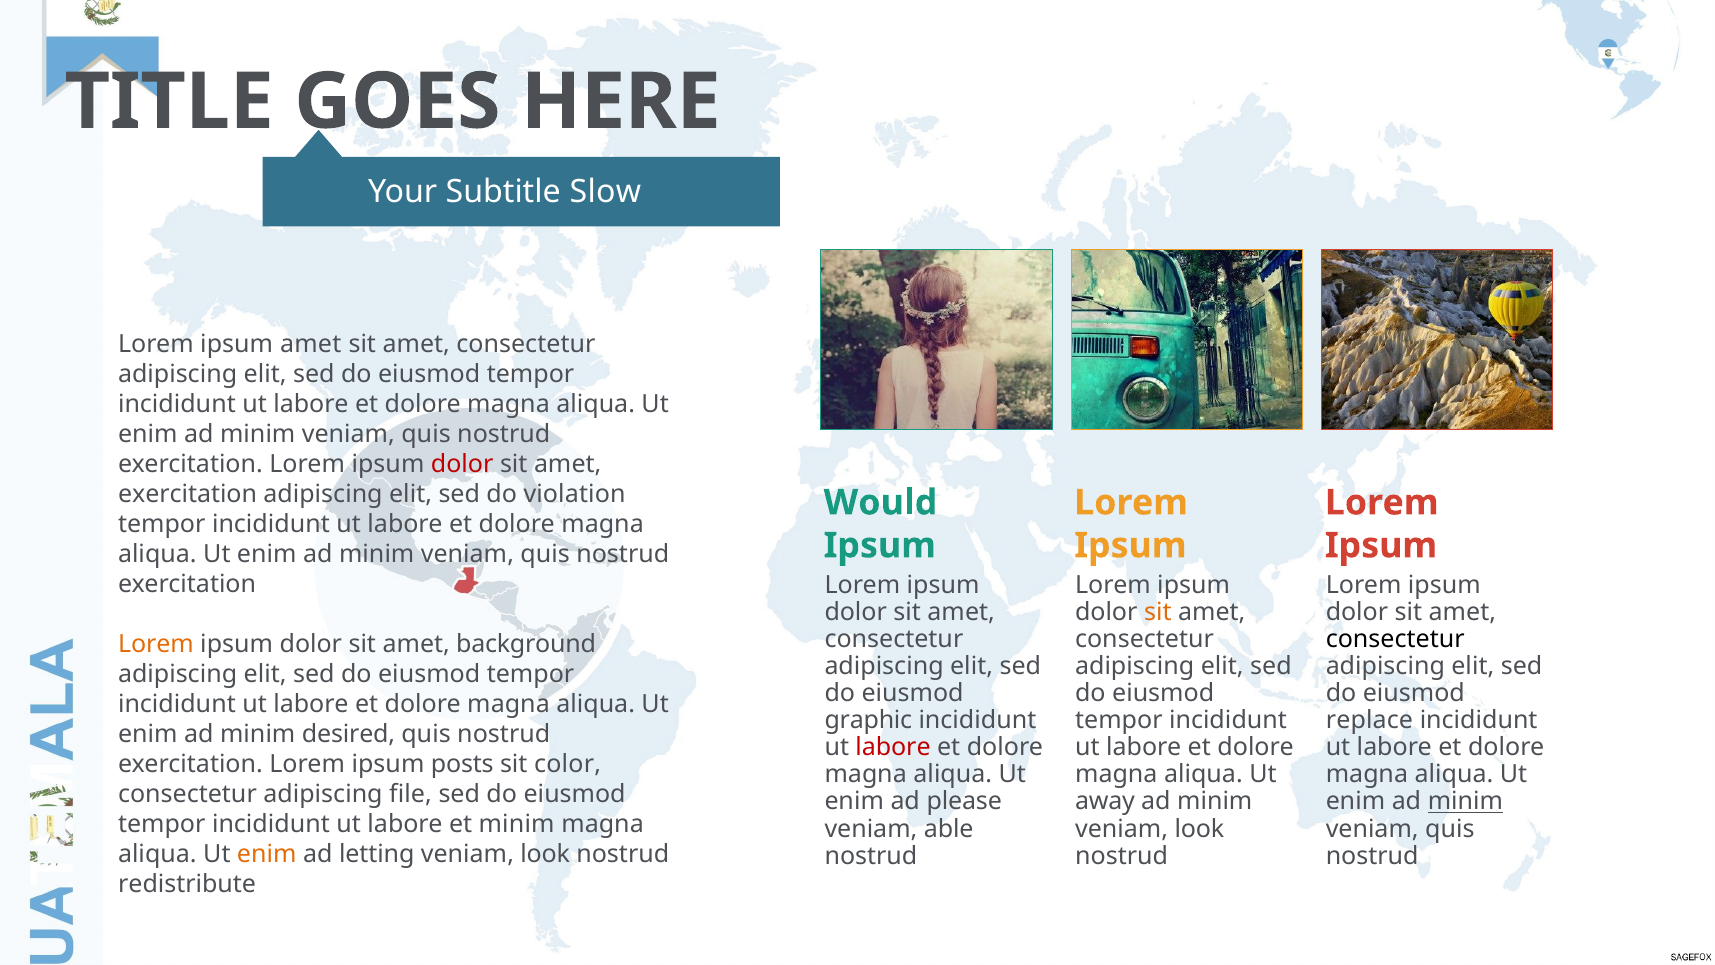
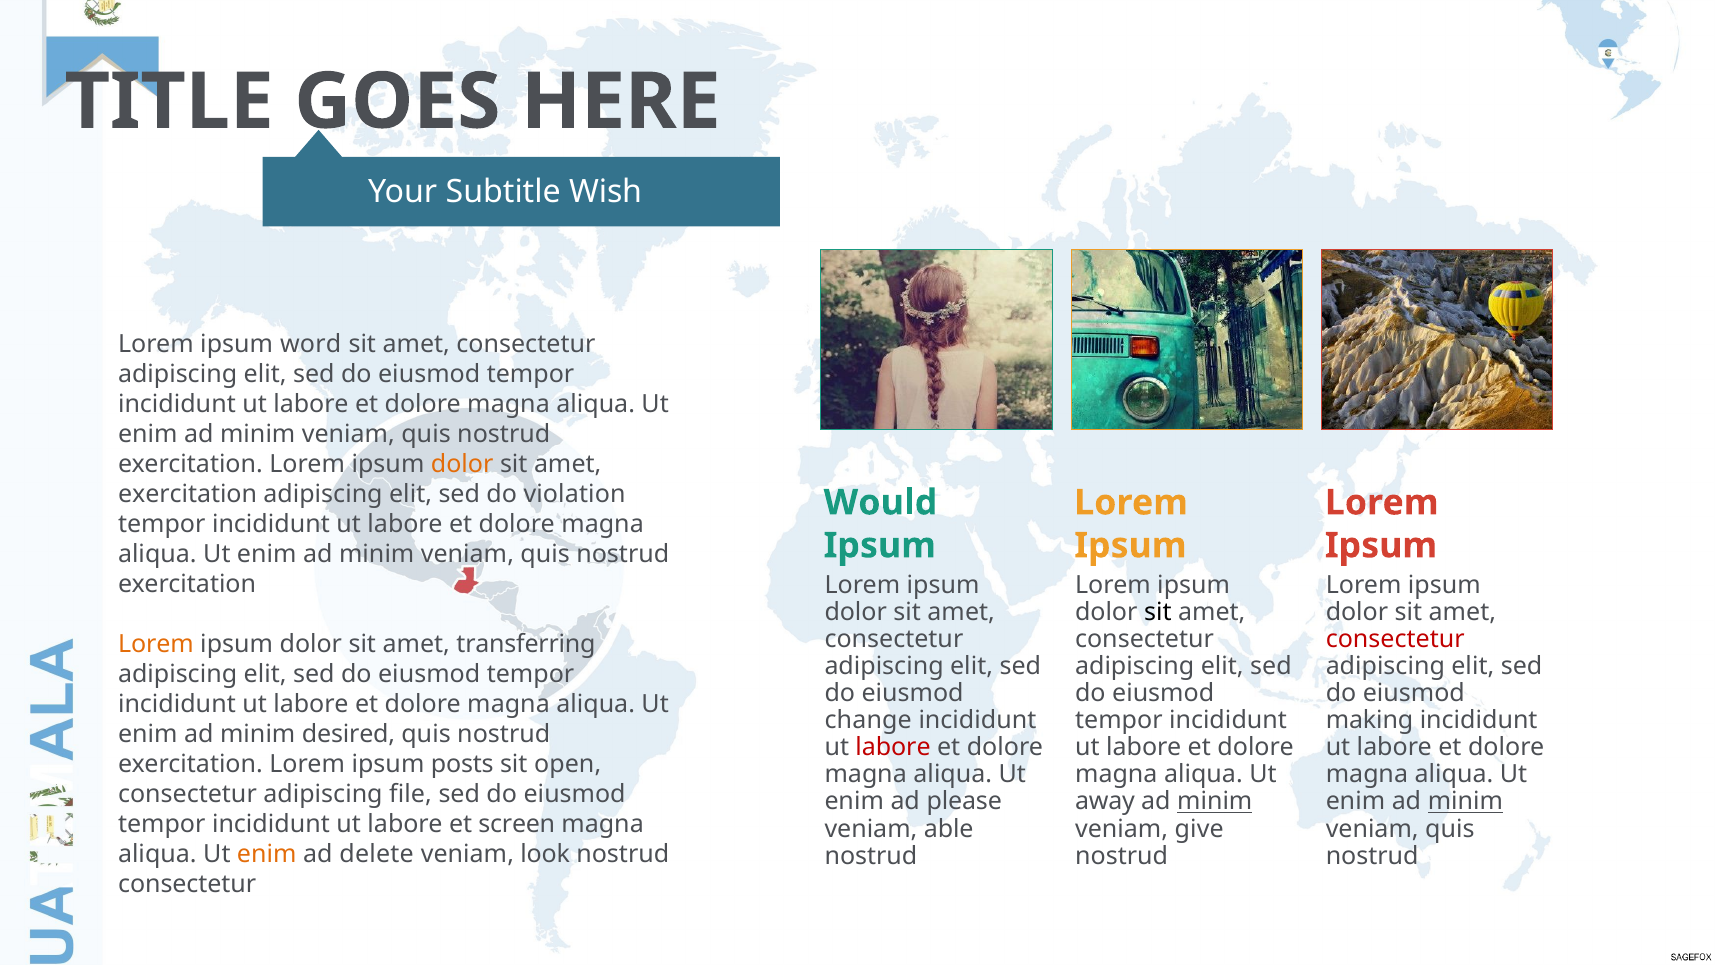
Slow: Slow -> Wish
ipsum amet: amet -> word
dolor at (462, 464) colour: red -> orange
sit at (1158, 612) colour: orange -> black
consectetur at (1395, 639) colour: black -> red
background: background -> transferring
graphic: graphic -> change
replace: replace -> making
color: color -> open
minim at (1215, 801) underline: none -> present
et minim: minim -> screen
look at (1199, 829): look -> give
letting: letting -> delete
redistribute at (187, 884): redistribute -> consectetur
